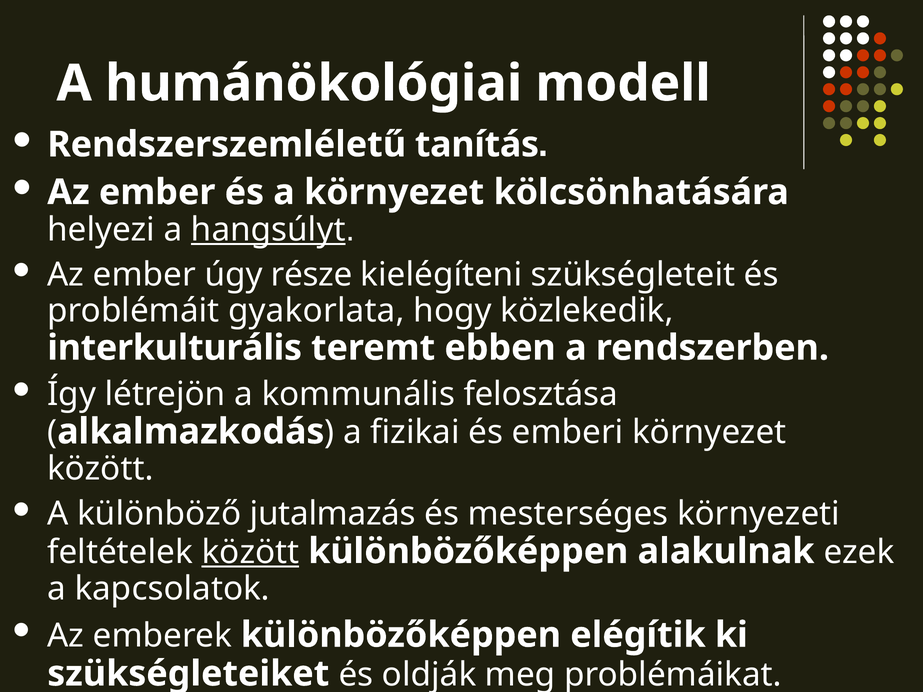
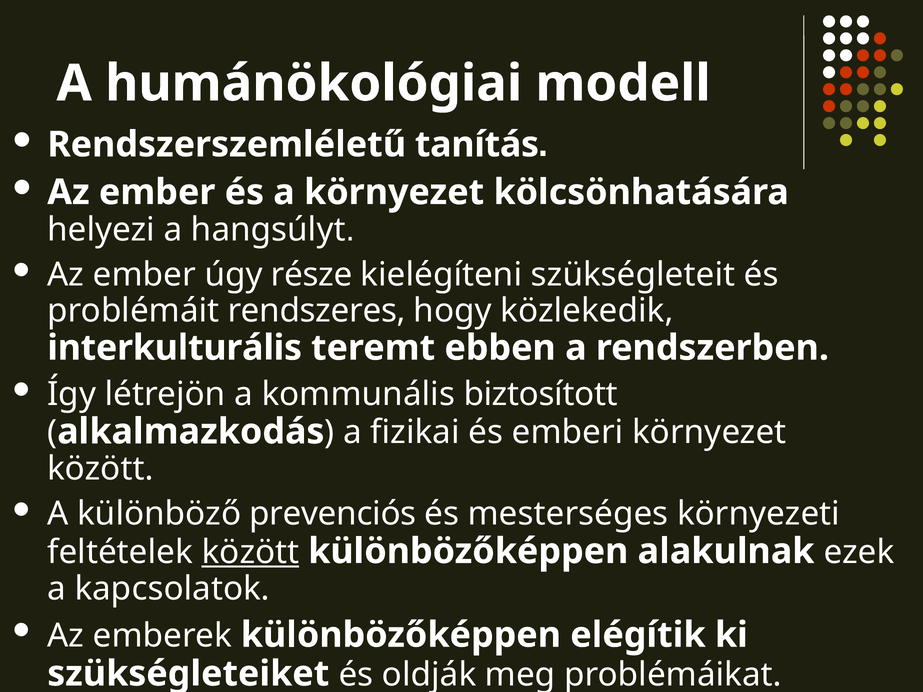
hangsúlyt underline: present -> none
gyakorlata: gyakorlata -> rendszeres
felosztása: felosztása -> biztosított
jutalmazás: jutalmazás -> prevenciós
